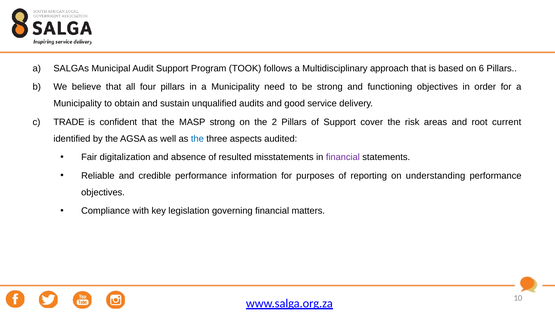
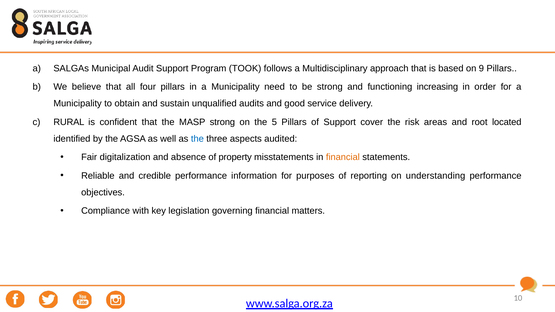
6: 6 -> 9
functioning objectives: objectives -> increasing
TRADE: TRADE -> RURAL
2: 2 -> 5
current: current -> located
resulted: resulted -> property
financial at (343, 157) colour: purple -> orange
